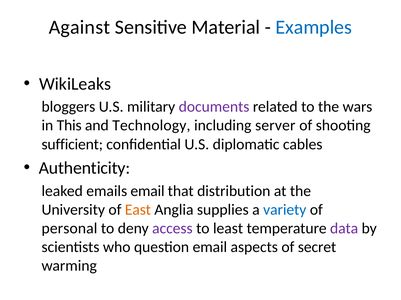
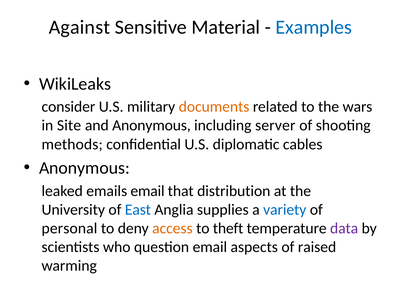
bloggers: bloggers -> consider
documents colour: purple -> orange
This: This -> Site
and Technology: Technology -> Anonymous
sufficient: sufficient -> methods
Authenticity at (85, 168): Authenticity -> Anonymous
East colour: orange -> blue
access colour: purple -> orange
least: least -> theft
secret: secret -> raised
